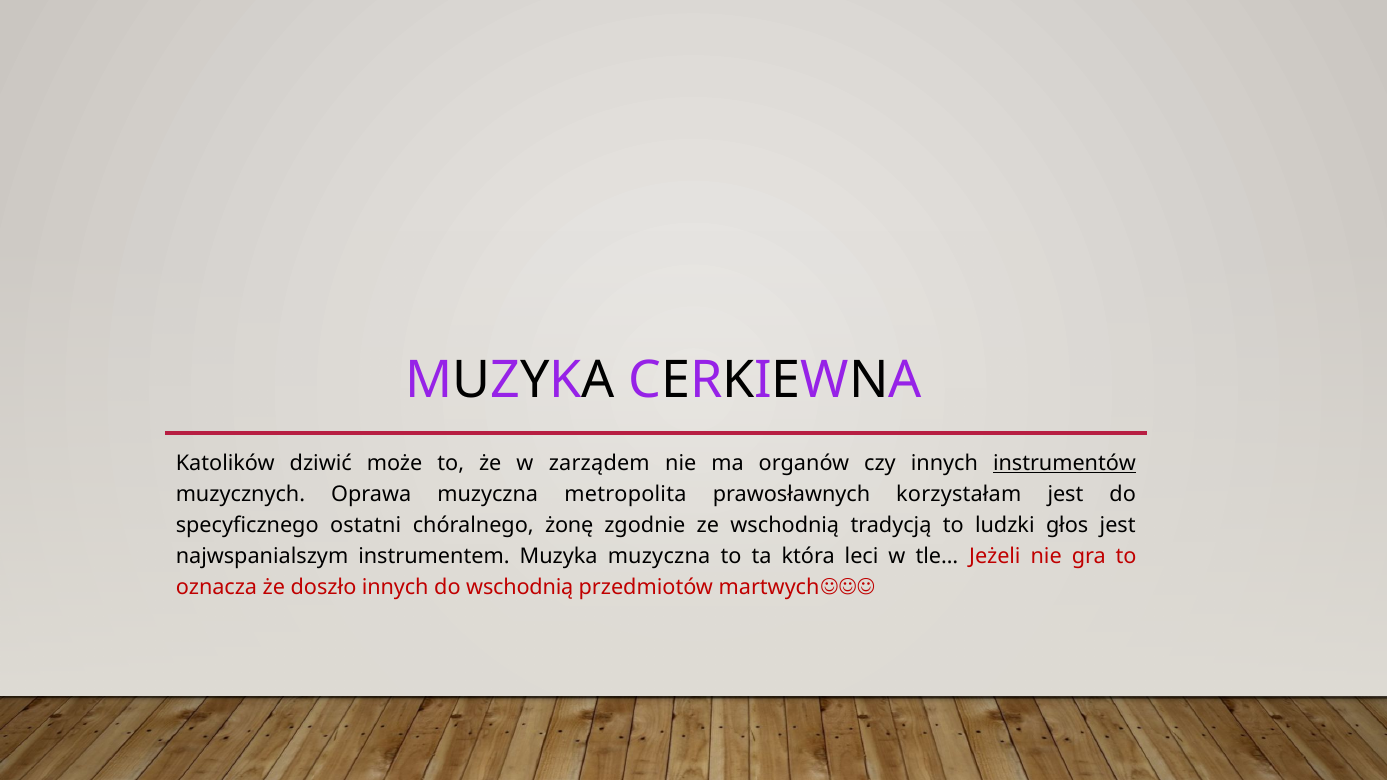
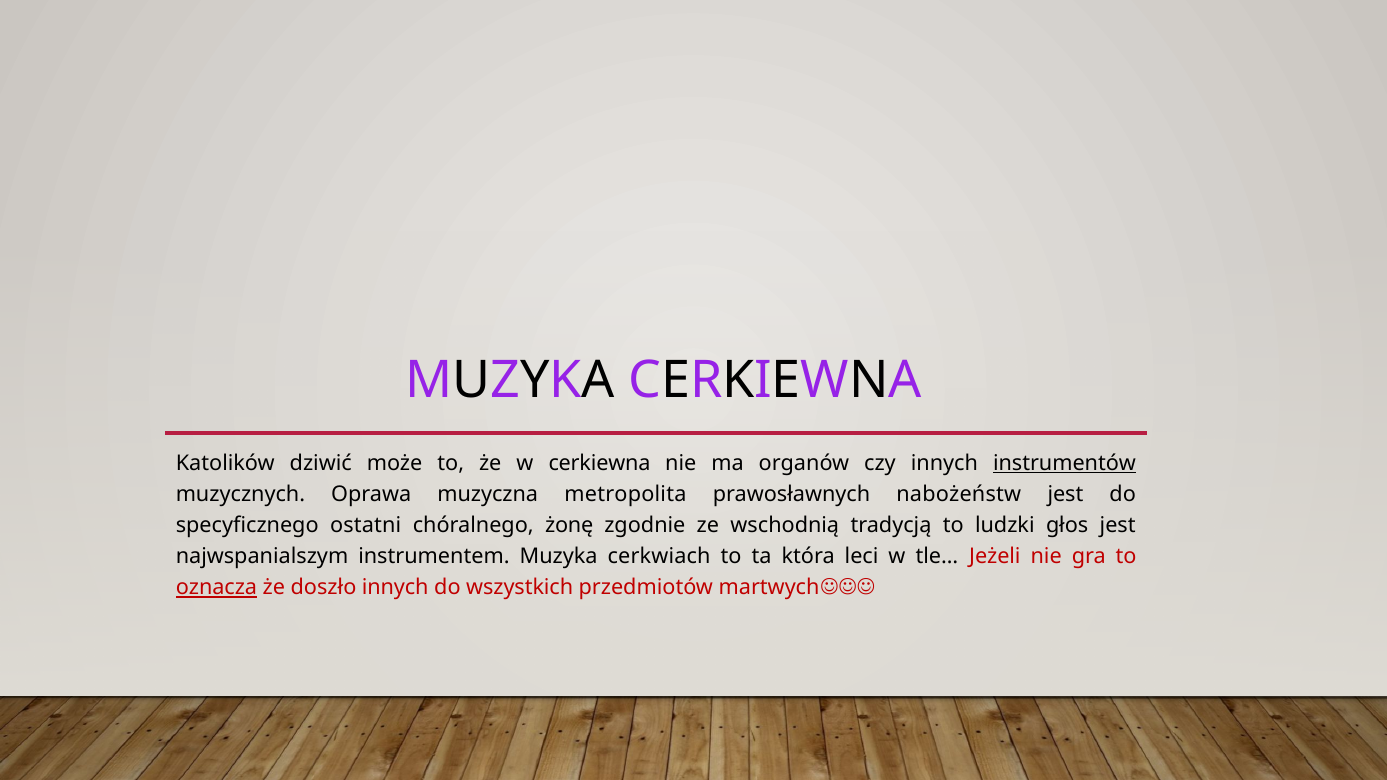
w zarządem: zarządem -> cerkiewna
korzystałam: korzystałam -> nabożeństw
Muzyka muzyczna: muzyczna -> cerkwiach
oznacza underline: none -> present
do wschodnią: wschodnią -> wszystkich
